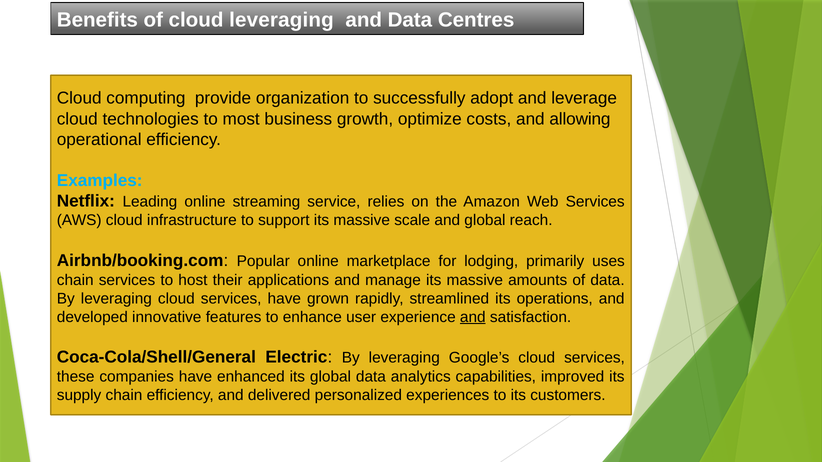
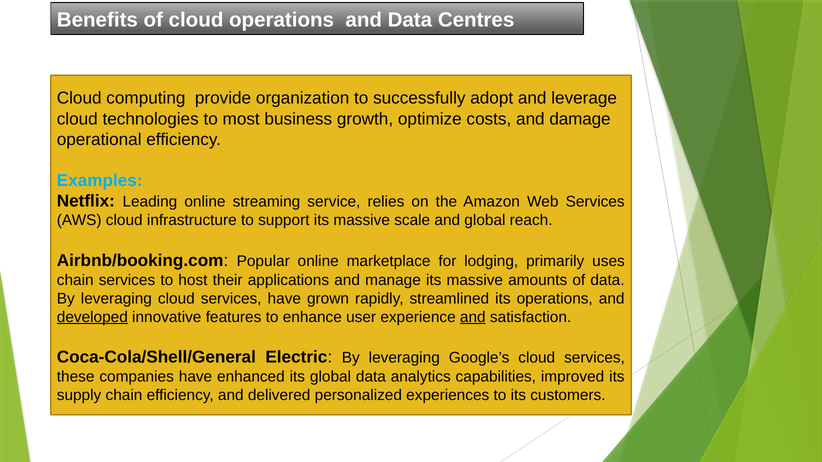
cloud leveraging: leveraging -> operations
allowing: allowing -> damage
developed underline: none -> present
